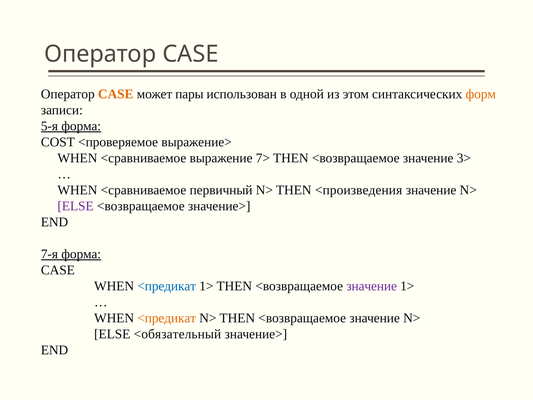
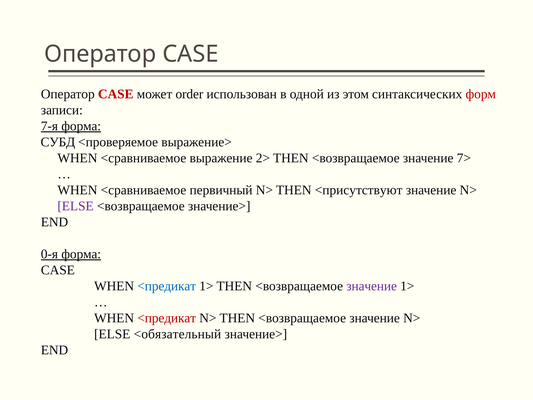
CASE at (116, 94) colour: orange -> red
пары: пары -> order
форм colour: orange -> red
5-я: 5-я -> 7-я
COST: COST -> СУБД
7>: 7> -> 2>
3>: 3> -> 7>
<произведения: <произведения -> <присутствуют
7-я: 7-я -> 0-я
<предикат at (167, 318) colour: orange -> red
